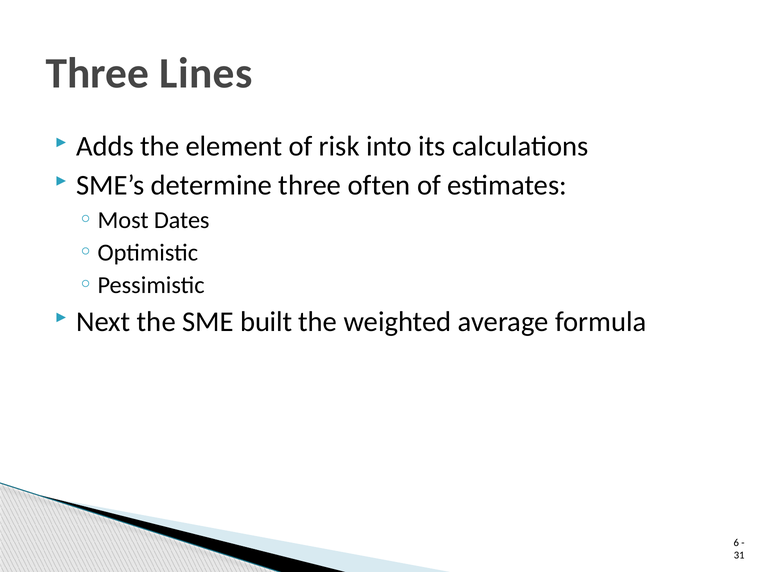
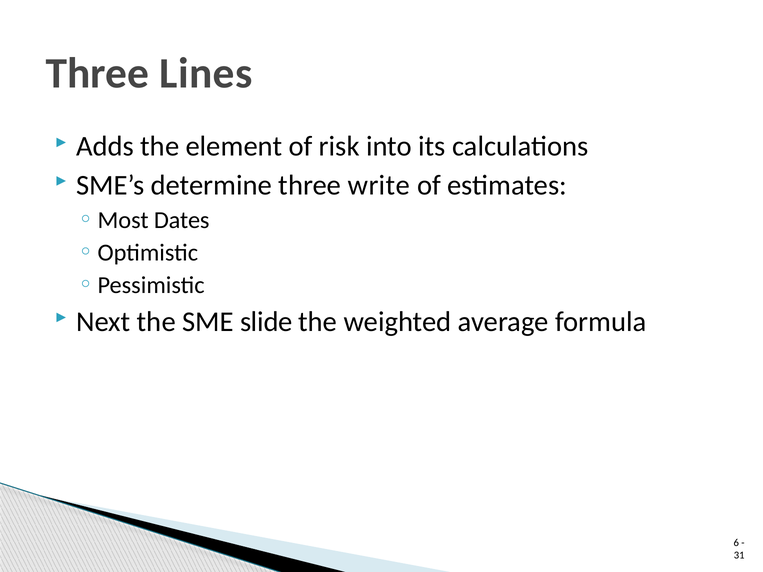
often: often -> write
built: built -> slide
